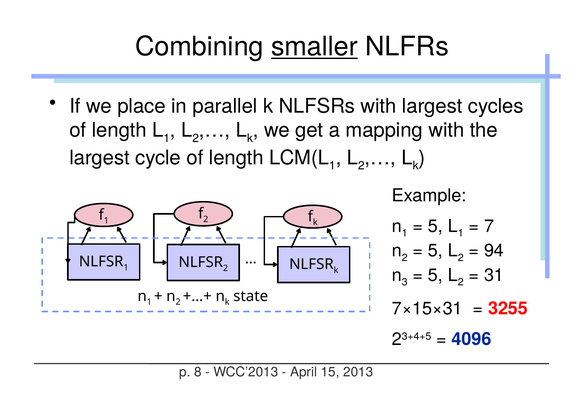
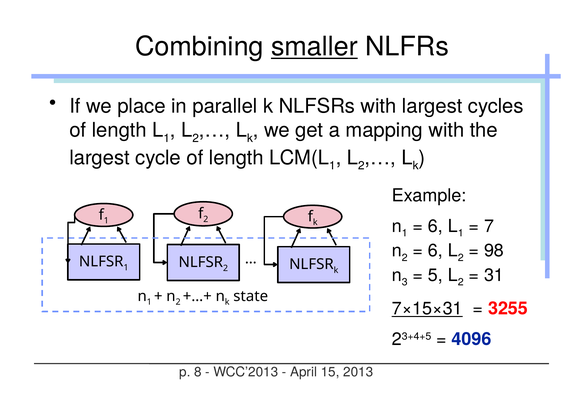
5 at (435, 226): 5 -> 6
5 at (435, 251): 5 -> 6
94: 94 -> 98
7×15×31 underline: none -> present
